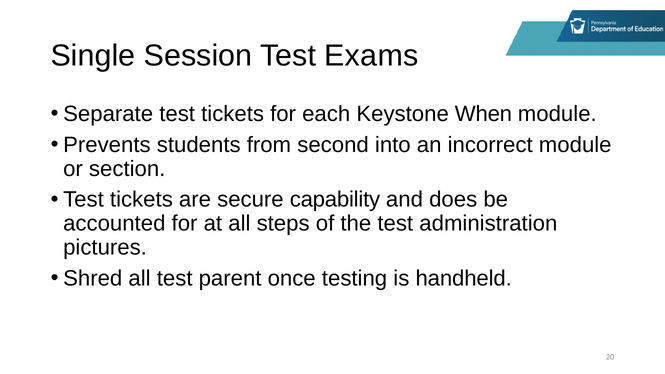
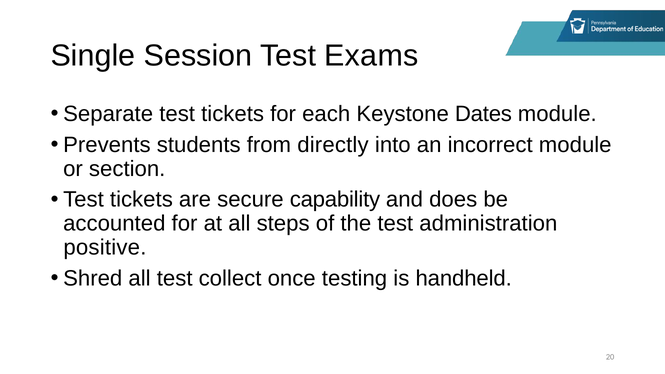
When: When -> Dates
second: second -> directly
pictures: pictures -> positive
parent: parent -> collect
